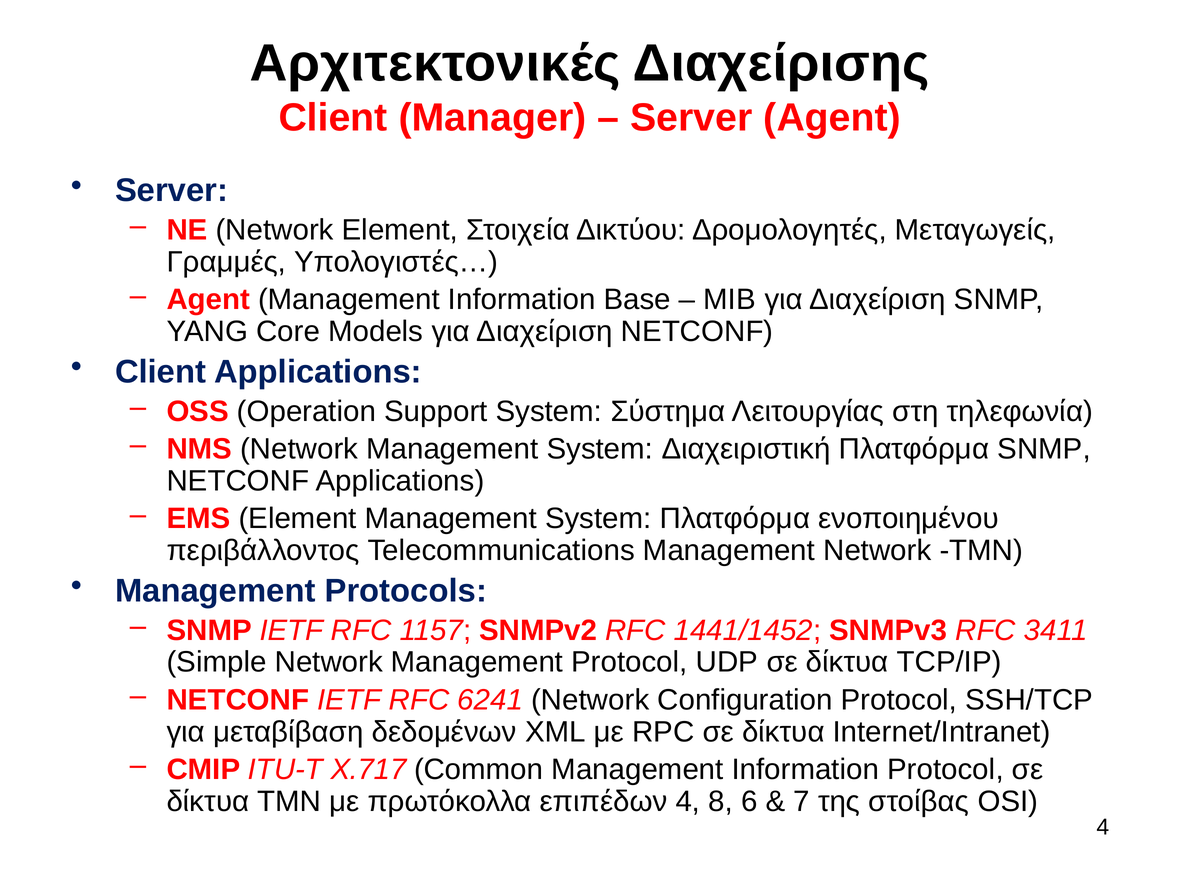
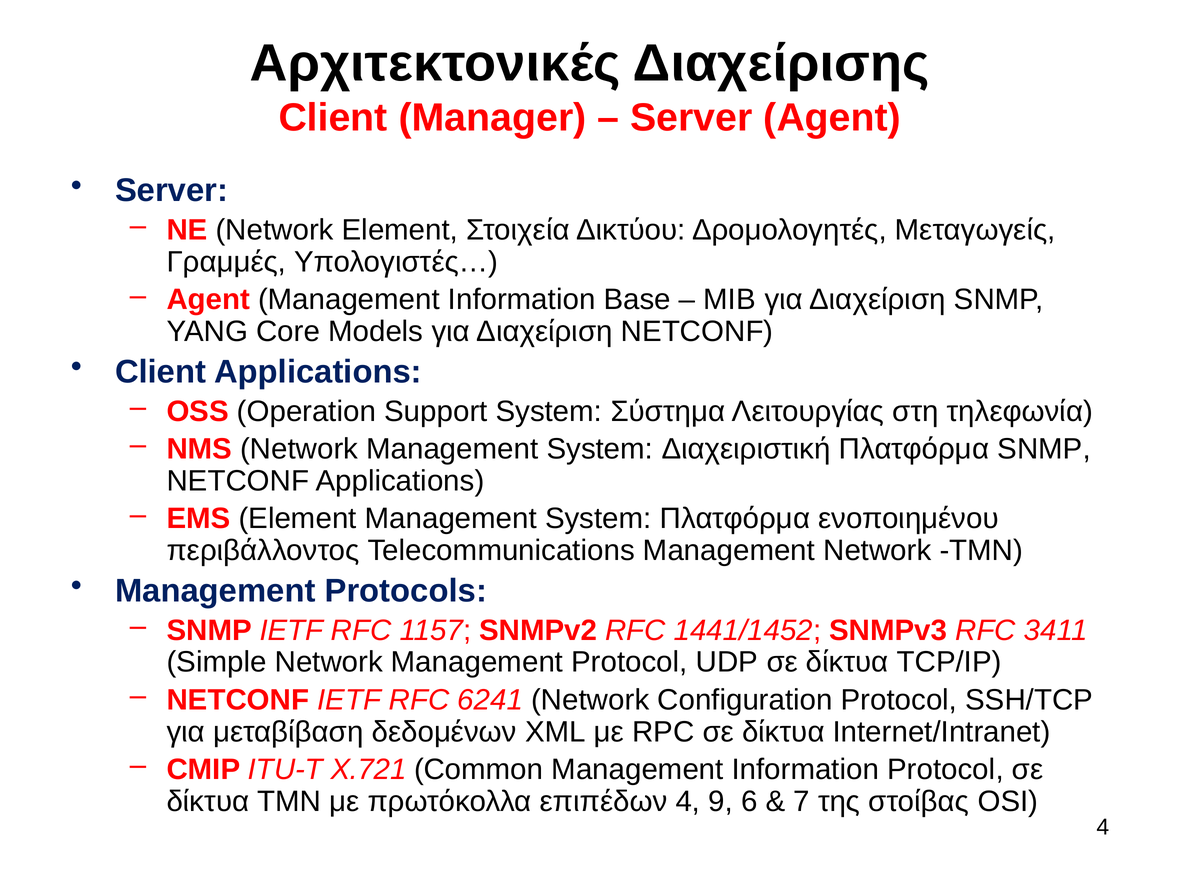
X.717: X.717 -> X.721
8: 8 -> 9
